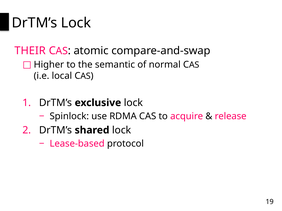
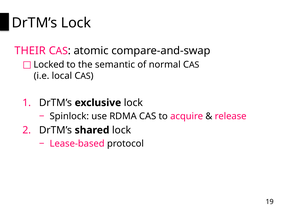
Higher: Higher -> Locked
